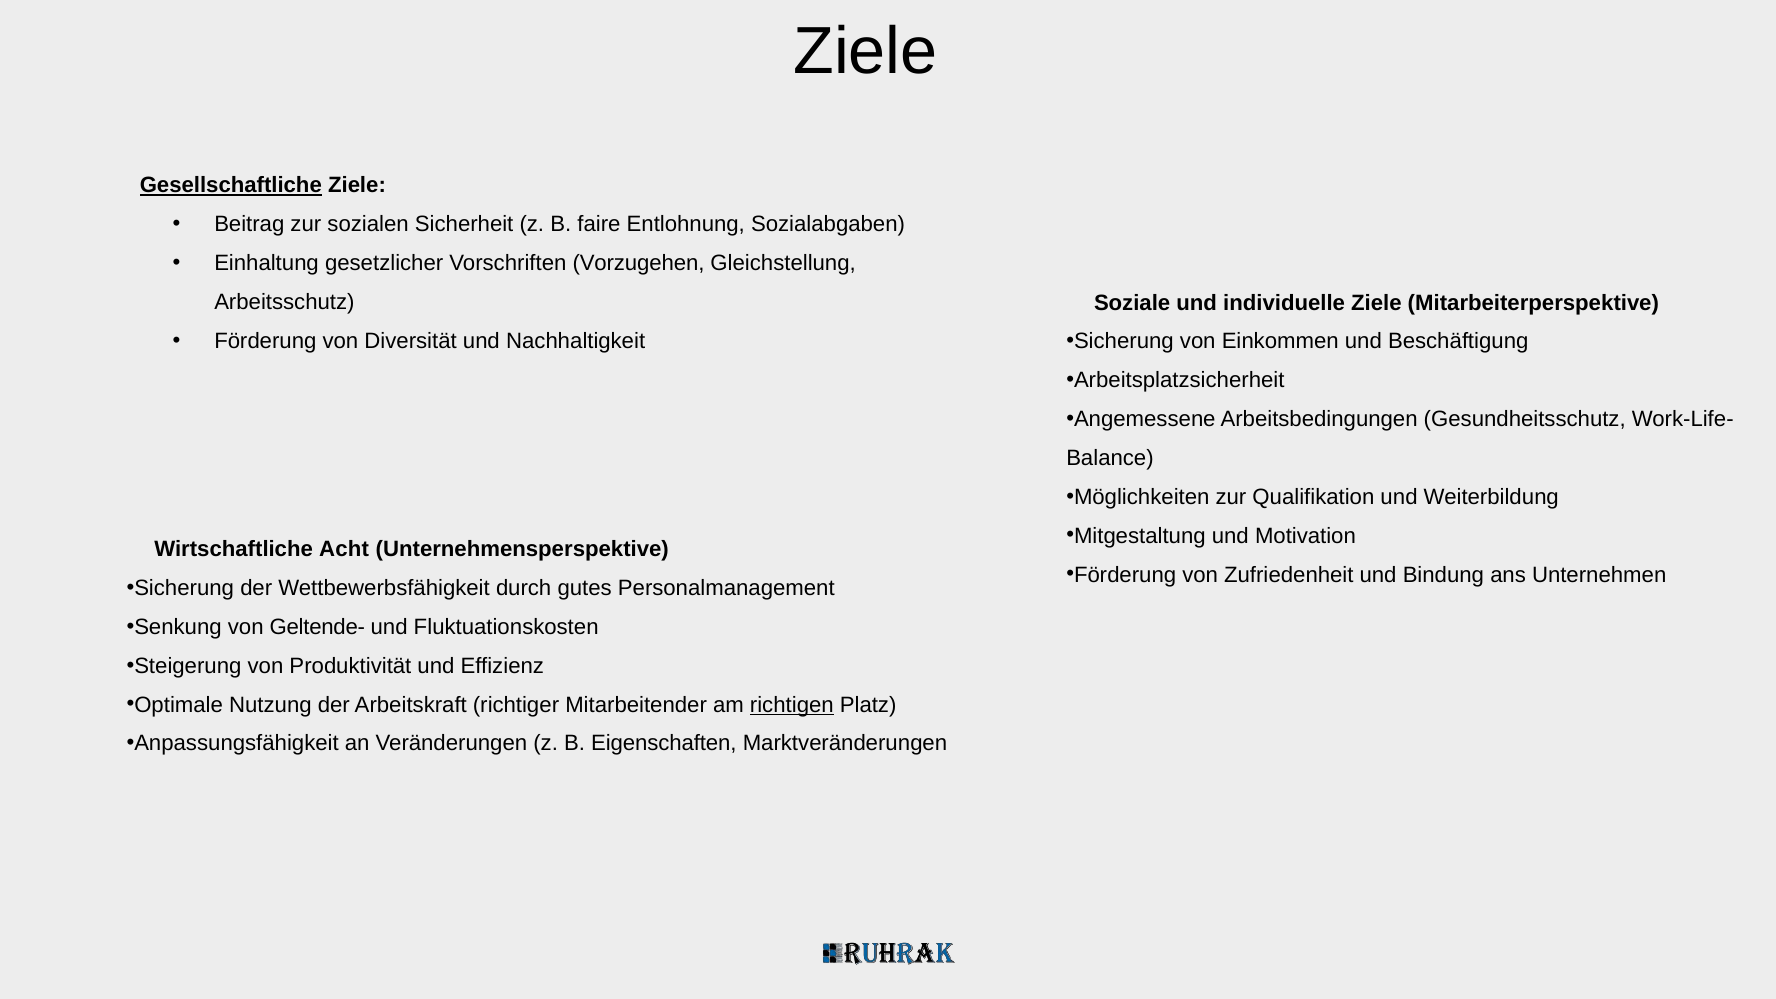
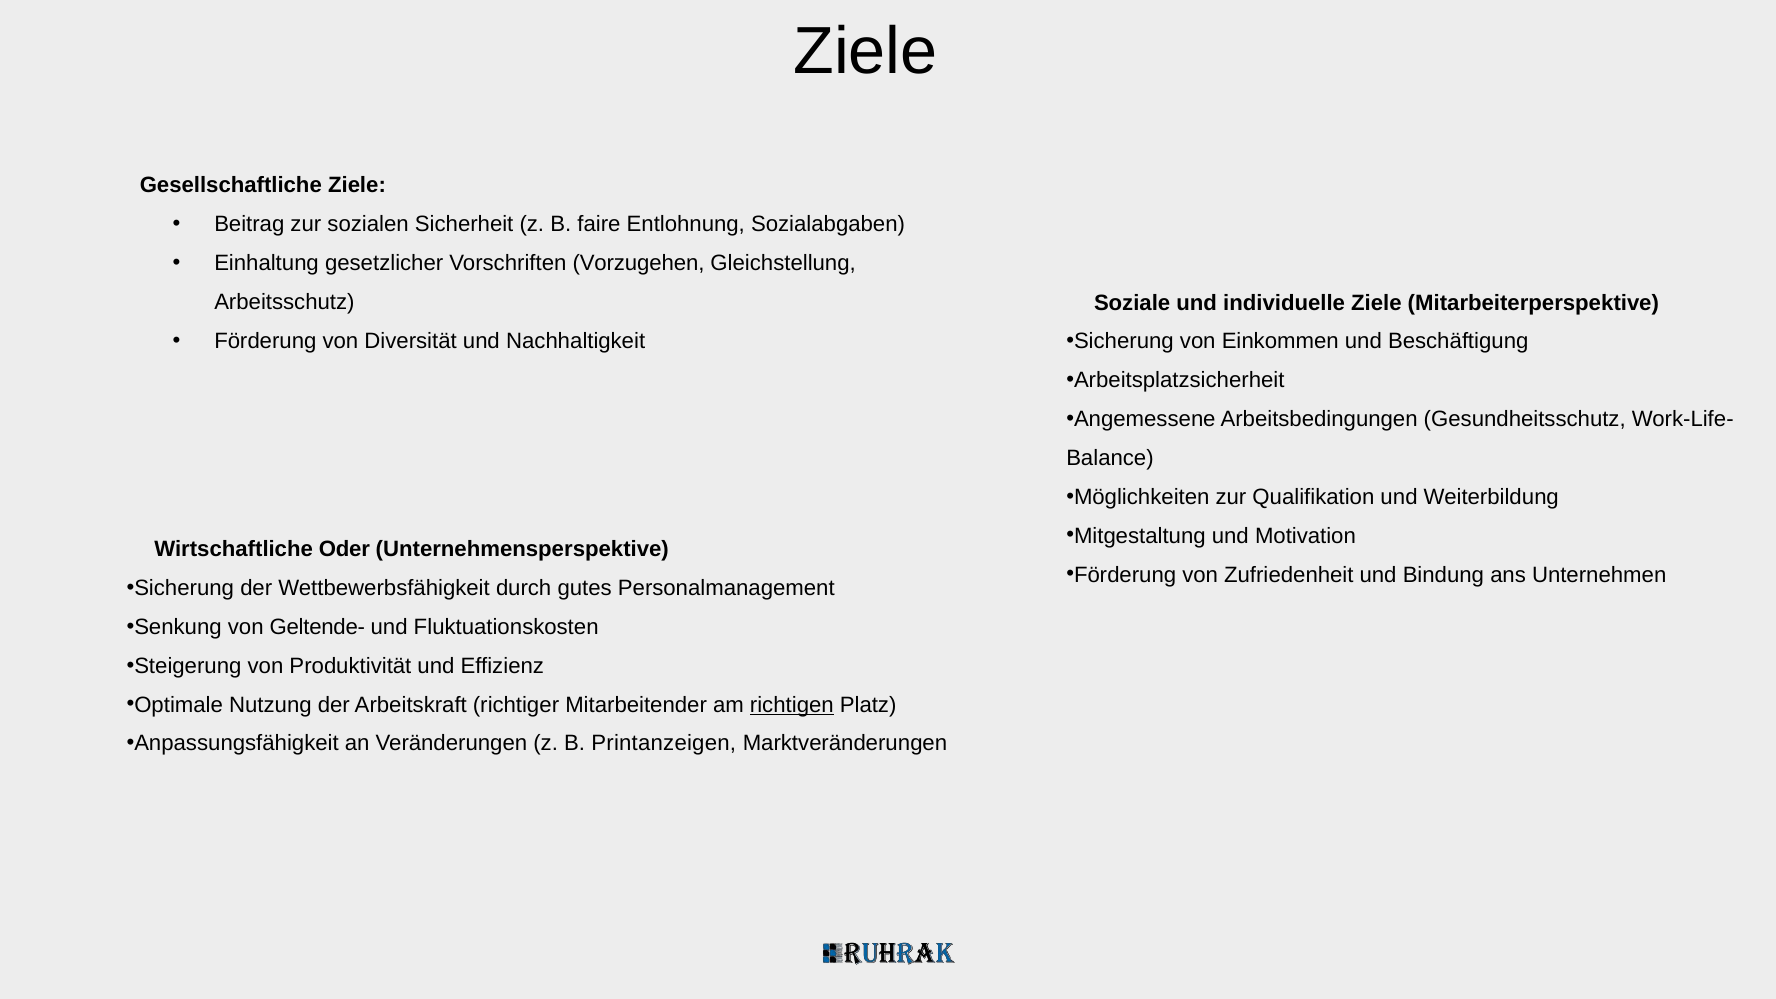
Gesellschaftliche underline: present -> none
Acht: Acht -> Oder
Eigenschaften: Eigenschaften -> Printanzeigen
